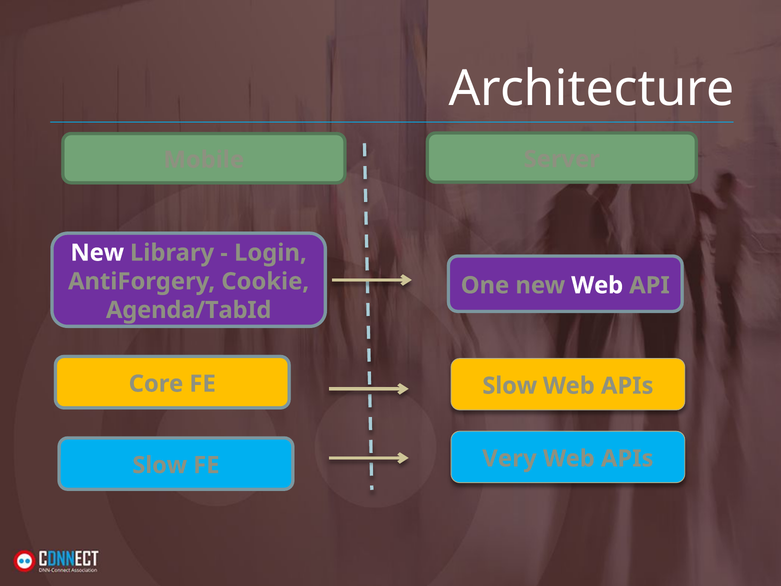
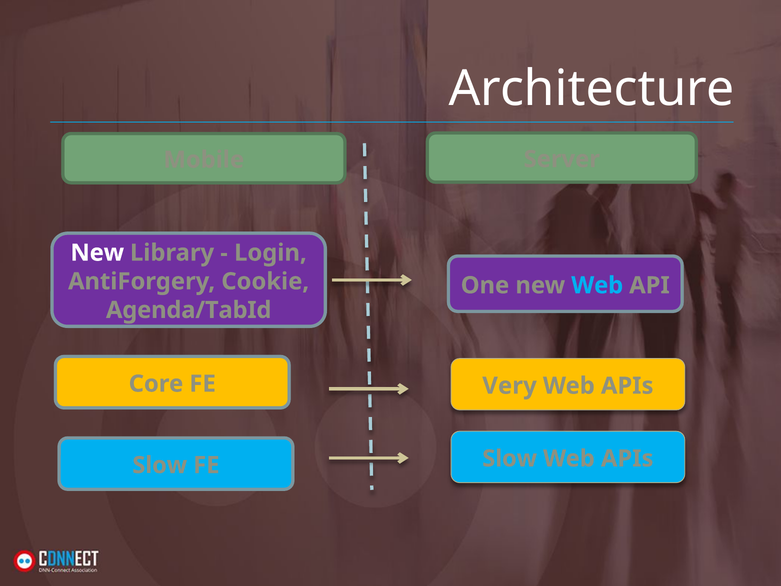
Web at (597, 285) colour: white -> light blue
Slow at (510, 386): Slow -> Very
Very at (509, 458): Very -> Slow
